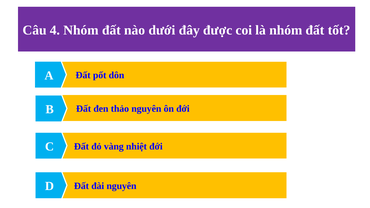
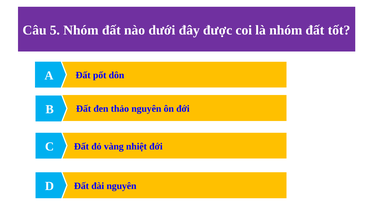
4: 4 -> 5
